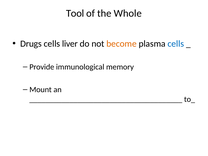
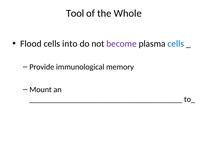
Drugs: Drugs -> Flood
liver: liver -> into
become colour: orange -> purple
